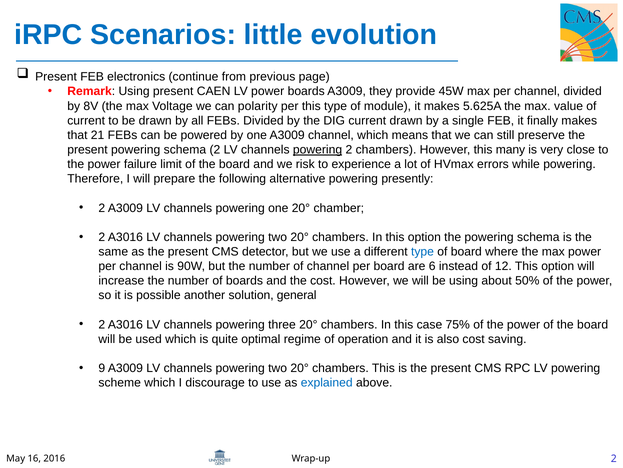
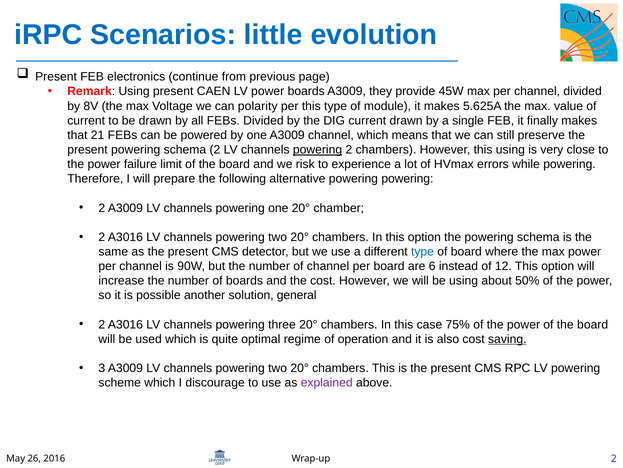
this many: many -> using
powering presently: presently -> powering
saving underline: none -> present
9: 9 -> 3
explained colour: blue -> purple
16: 16 -> 26
